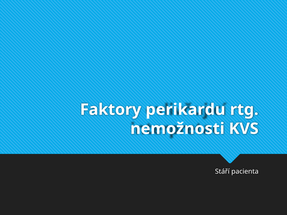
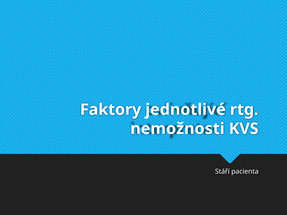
perikardu: perikardu -> jednotlivé
